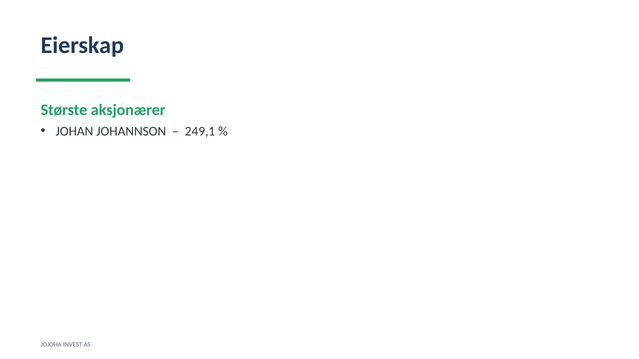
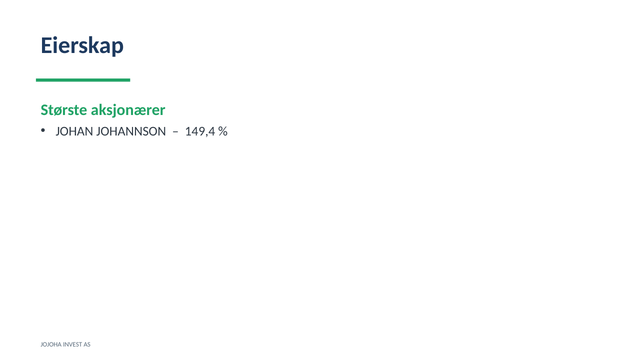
249,1: 249,1 -> 149,4
